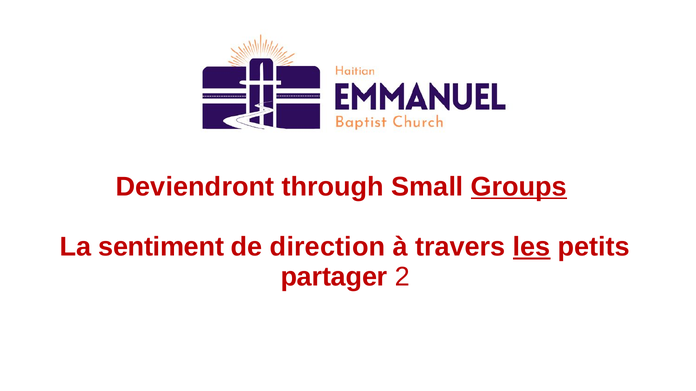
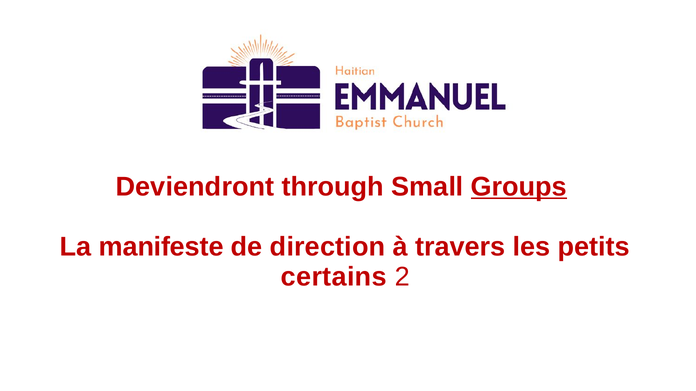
sentiment: sentiment -> manifeste
les underline: present -> none
partager: partager -> certains
